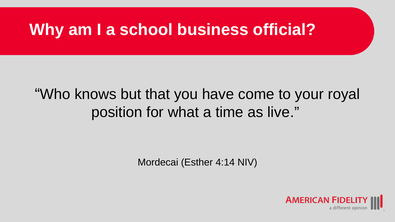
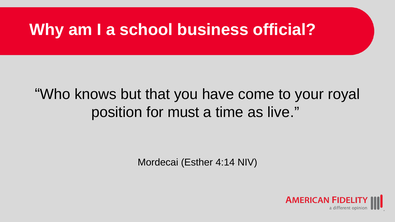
what: what -> must
